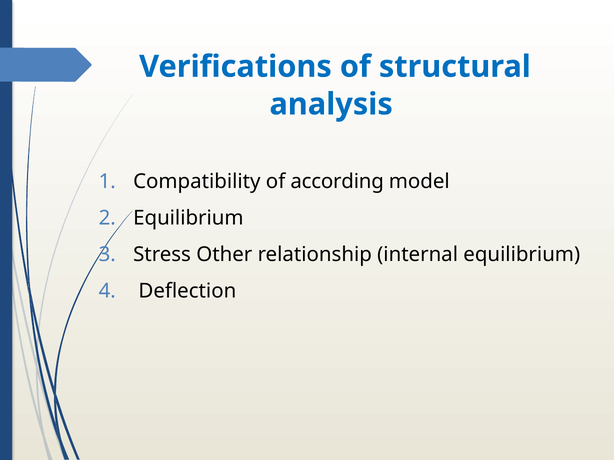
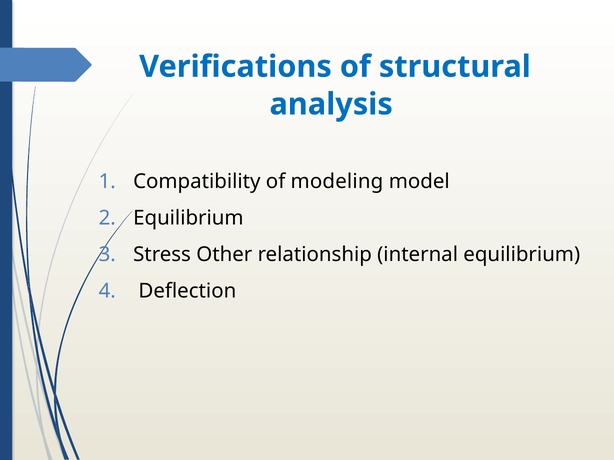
according: according -> modeling
